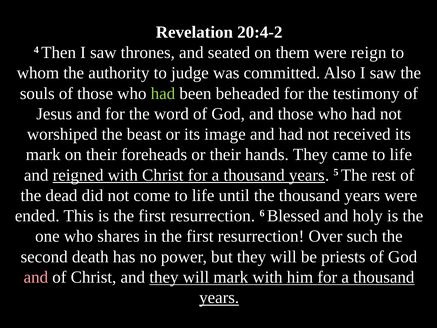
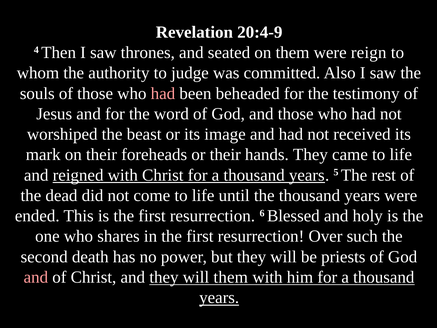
20:4-2: 20:4-2 -> 20:4-9
had at (163, 93) colour: light green -> pink
will mark: mark -> them
